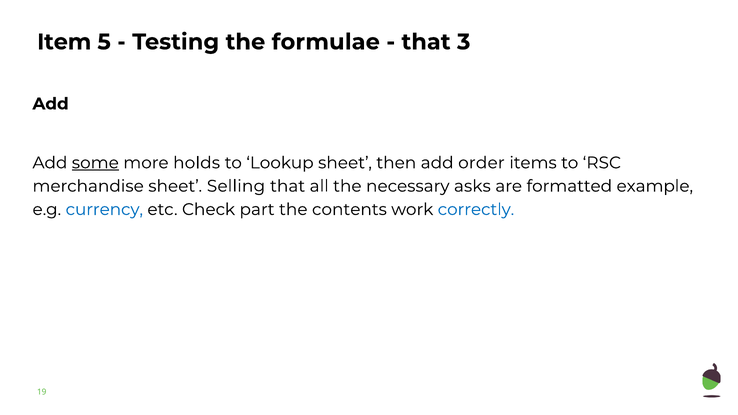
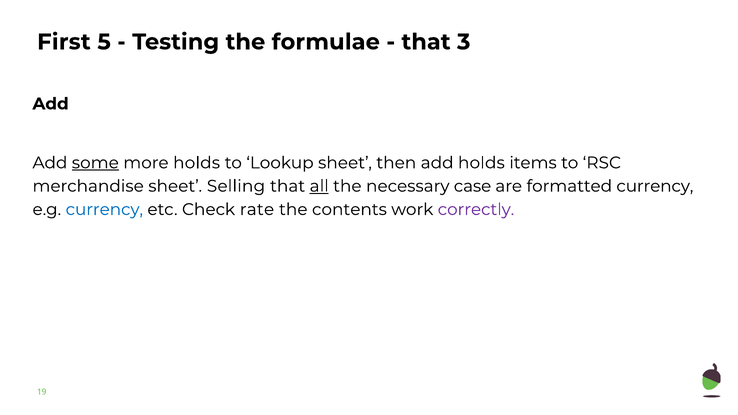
Item: Item -> First
add order: order -> holds
all underline: none -> present
asks: asks -> case
formatted example: example -> currency
part: part -> rate
correctly colour: blue -> purple
